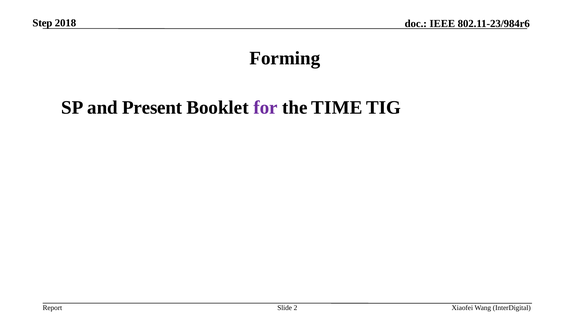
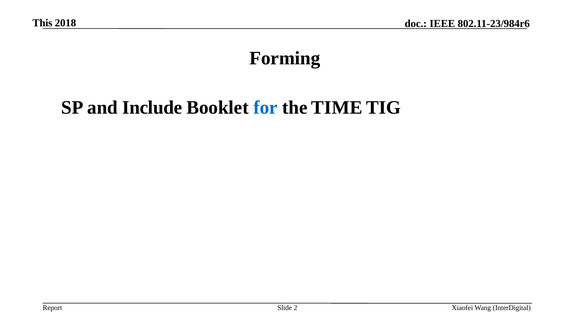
Step: Step -> This
Present: Present -> Include
for colour: purple -> blue
